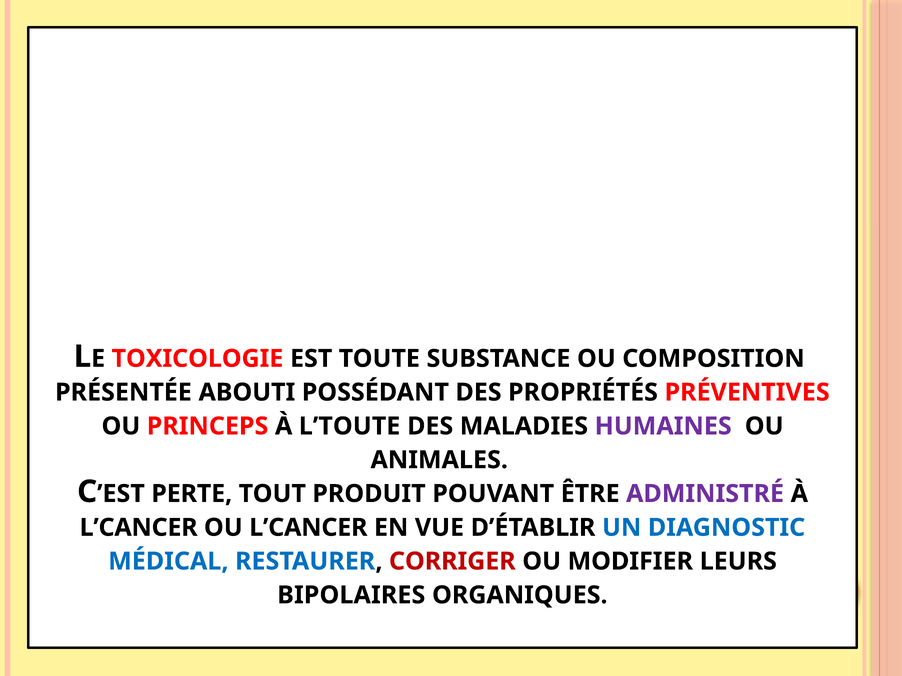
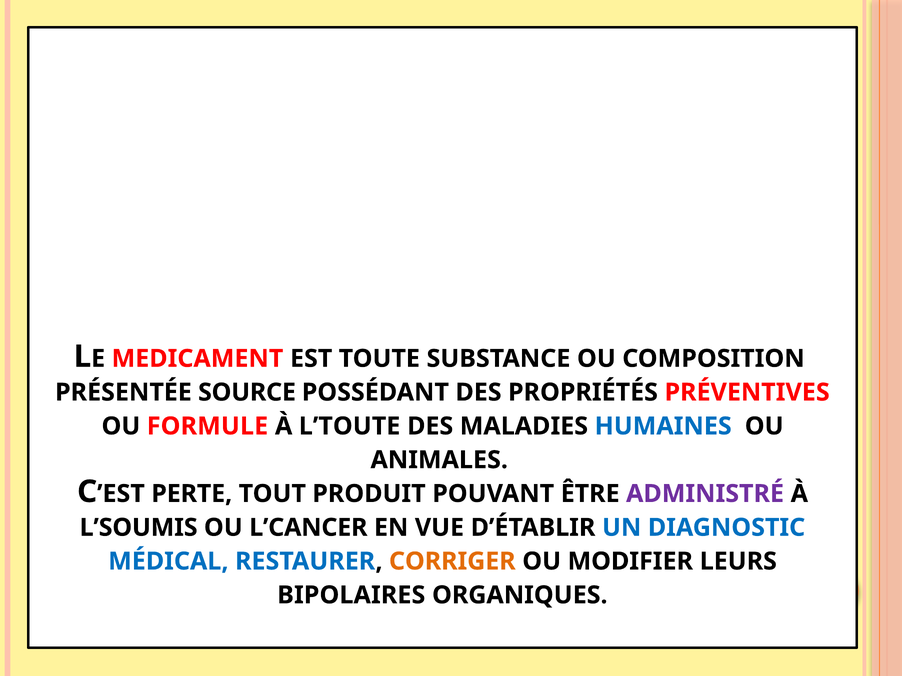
TOXICOLOGIE: TOXICOLOGIE -> MEDICAMENT
ABOUTI: ABOUTI -> SOURCE
PRINCEPS: PRINCEPS -> FORMULE
HUMAINES colour: purple -> blue
L’CANCER at (139, 528): L’CANCER -> L’SOUMIS
CORRIGER colour: red -> orange
